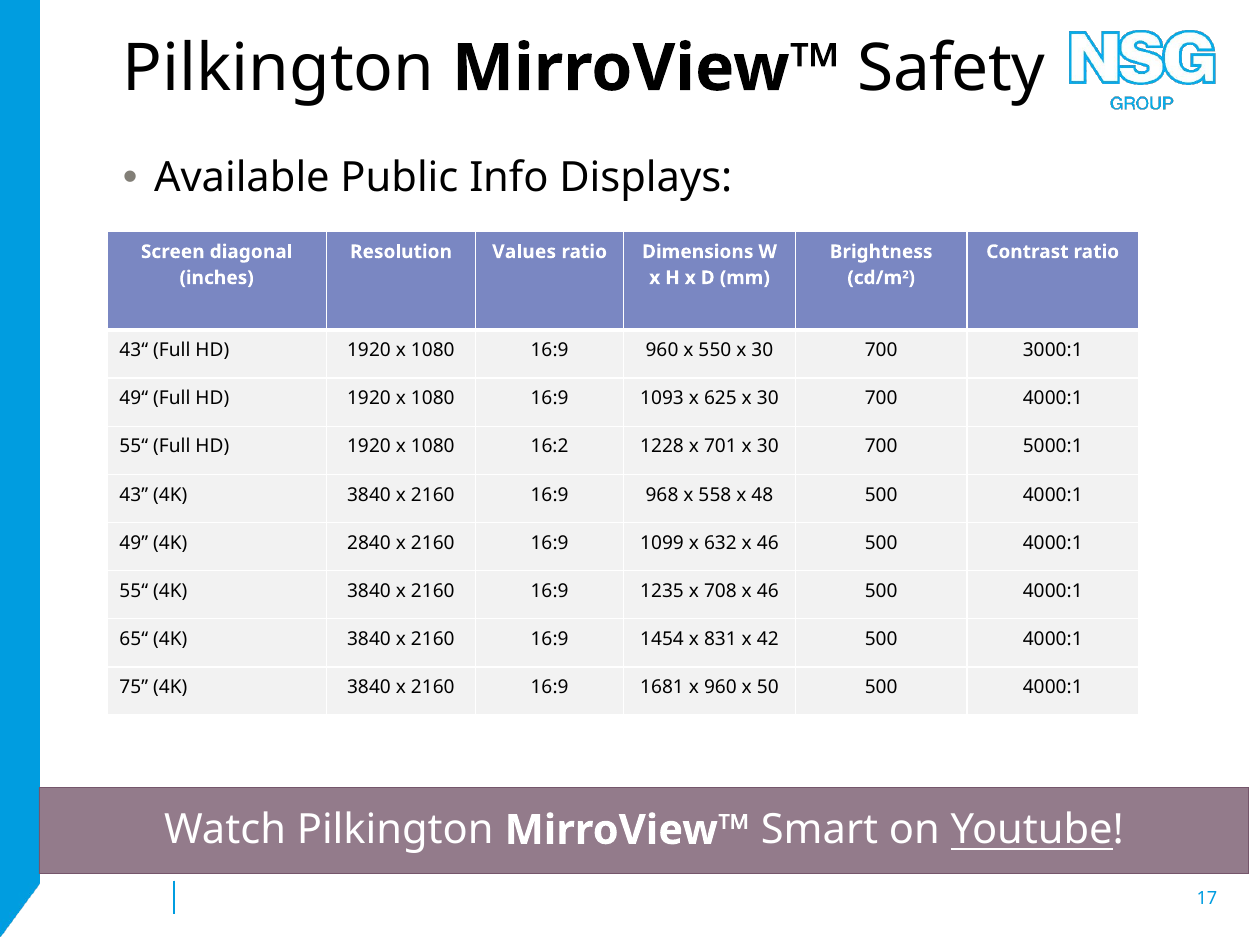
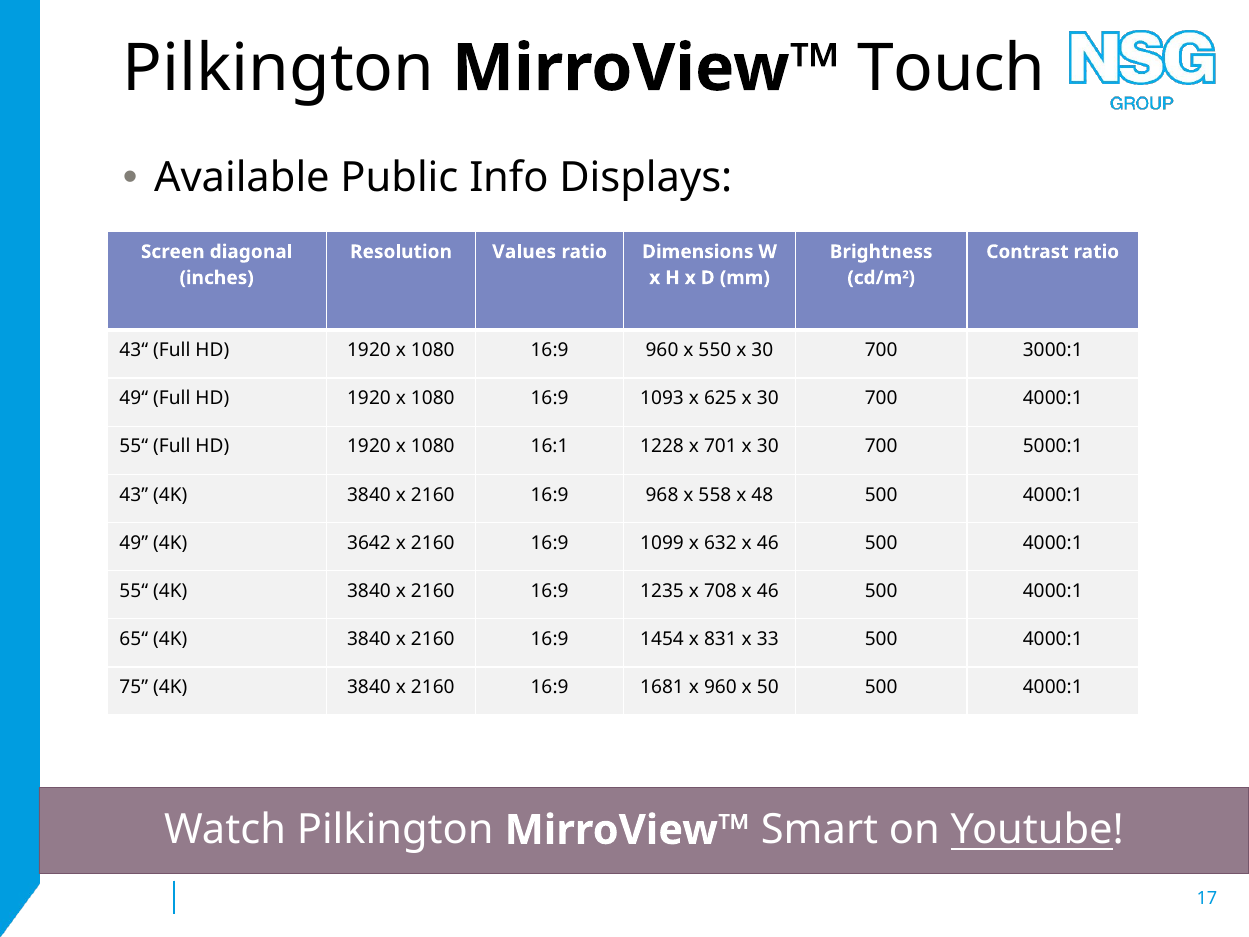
Safety: Safety -> Touch
16:2: 16:2 -> 16:1
2840: 2840 -> 3642
42: 42 -> 33
